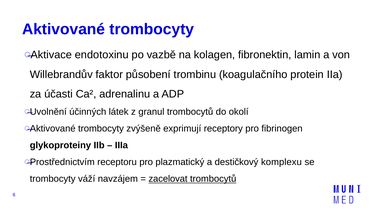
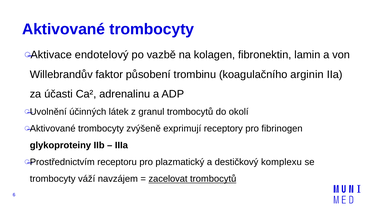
endotoxinu: endotoxinu -> endotelový
protein: protein -> arginin
